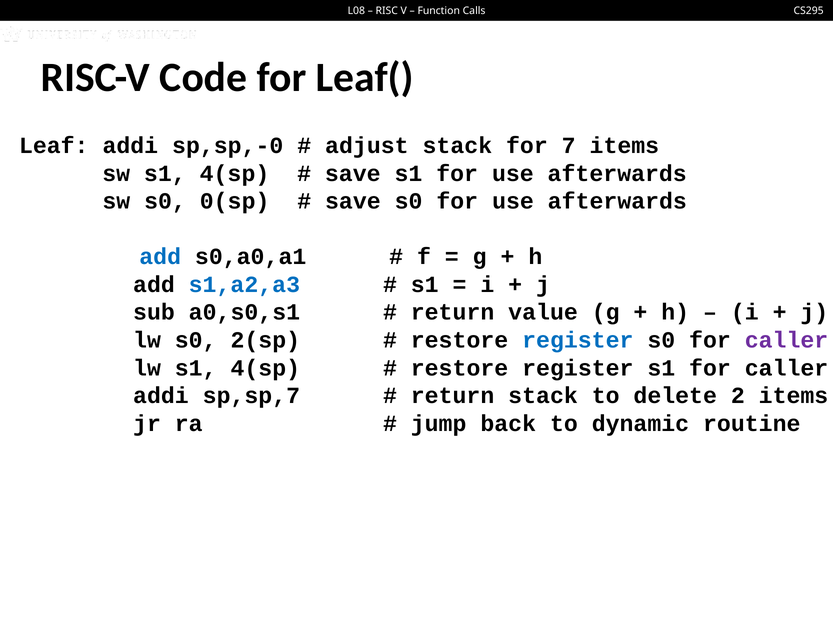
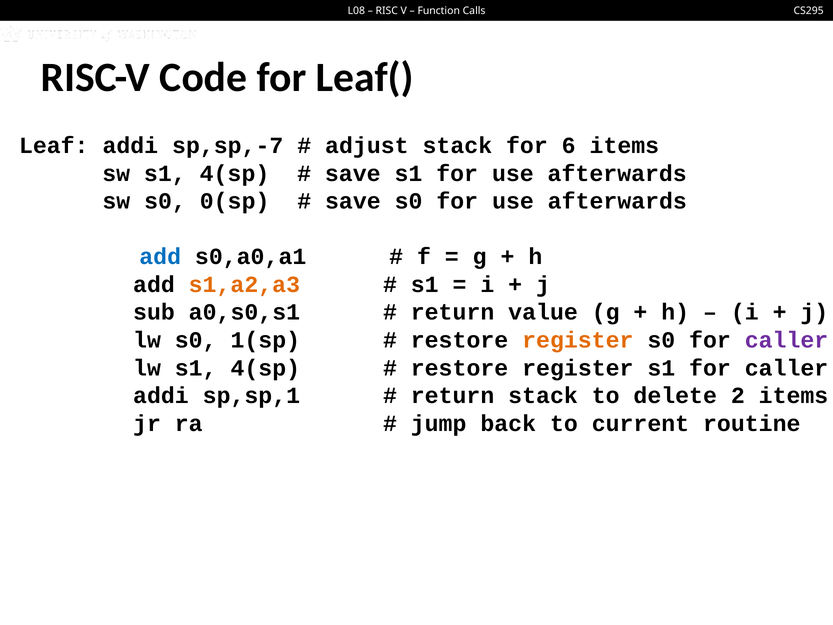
sp,sp,-0: sp,sp,-0 -> sp,sp,-7
7: 7 -> 6
s1,a2,a3 colour: blue -> orange
2(sp: 2(sp -> 1(sp
register at (578, 340) colour: blue -> orange
sp,sp,7: sp,sp,7 -> sp,sp,1
dynamic: dynamic -> current
